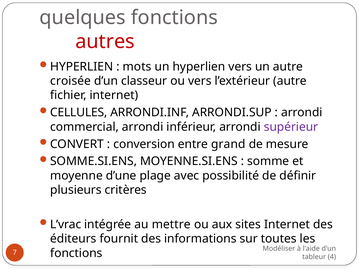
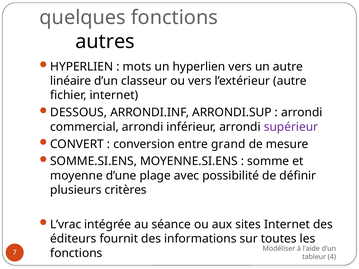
autres colour: red -> black
croisée: croisée -> linéaire
CELLULES: CELLULES -> DESSOUS
mettre: mettre -> séance
